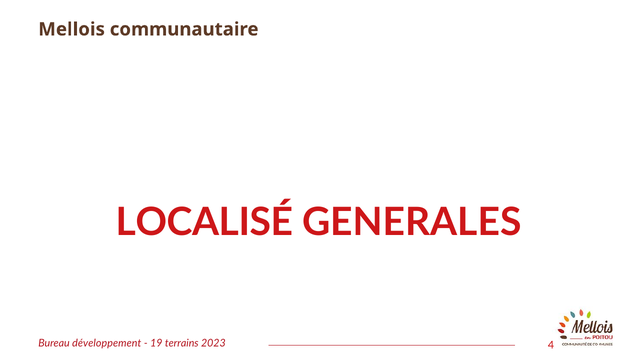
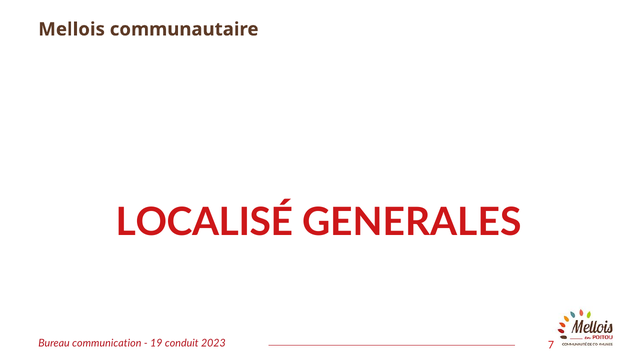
développement: développement -> communication
terrains: terrains -> conduit
4: 4 -> 7
